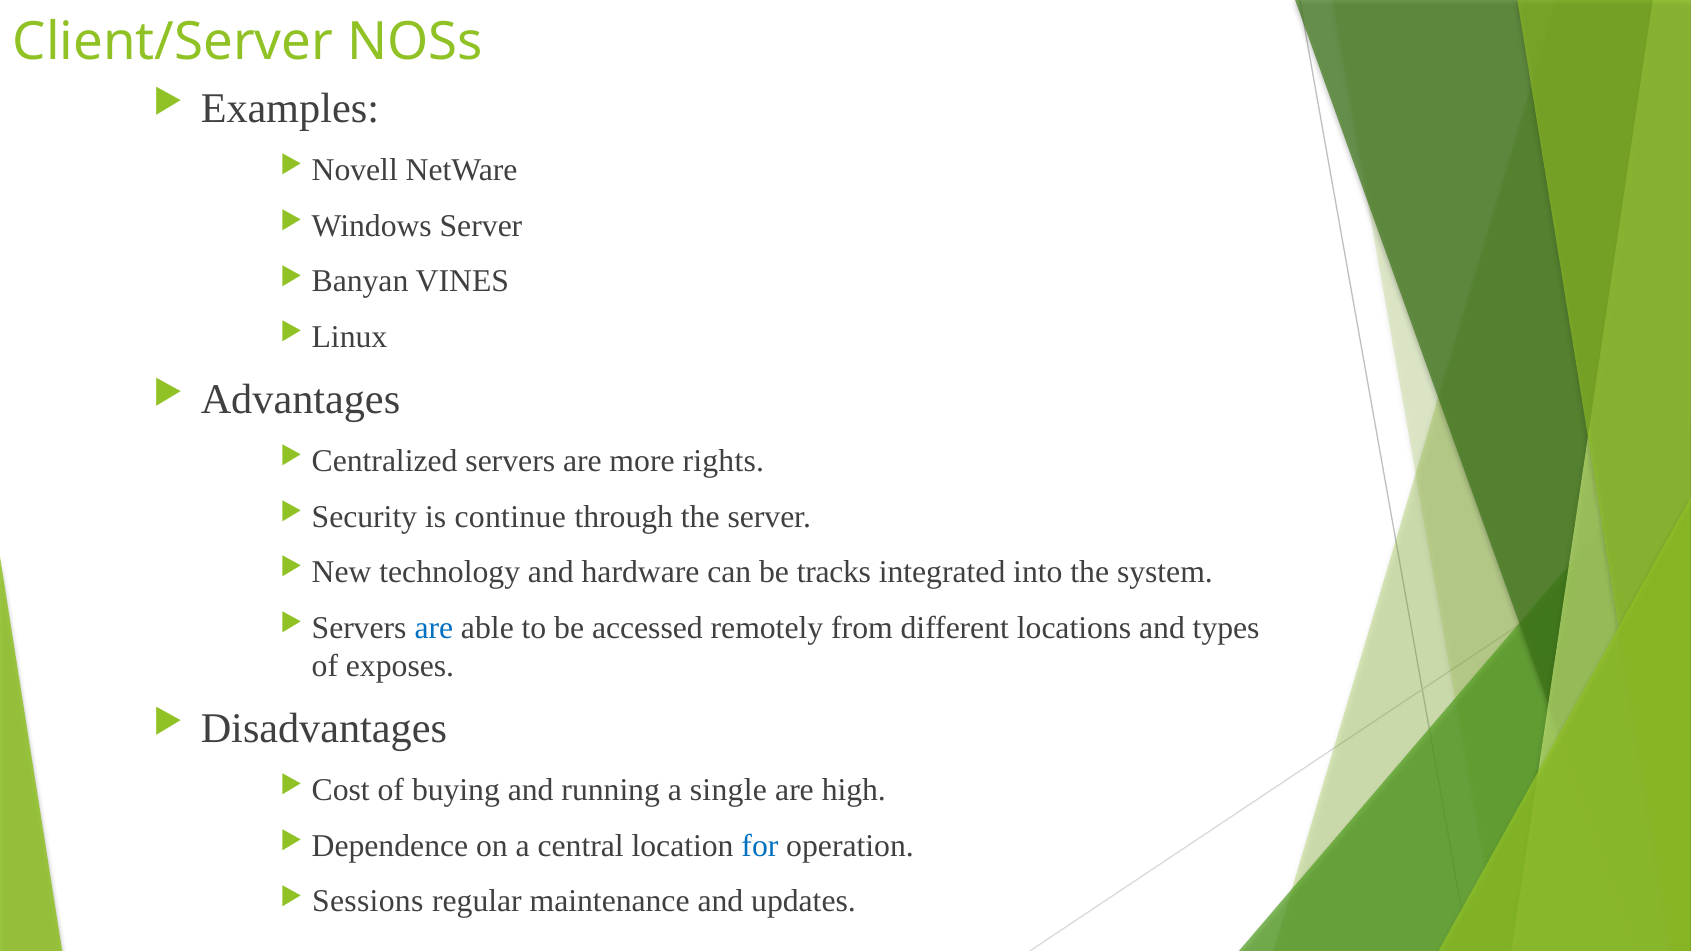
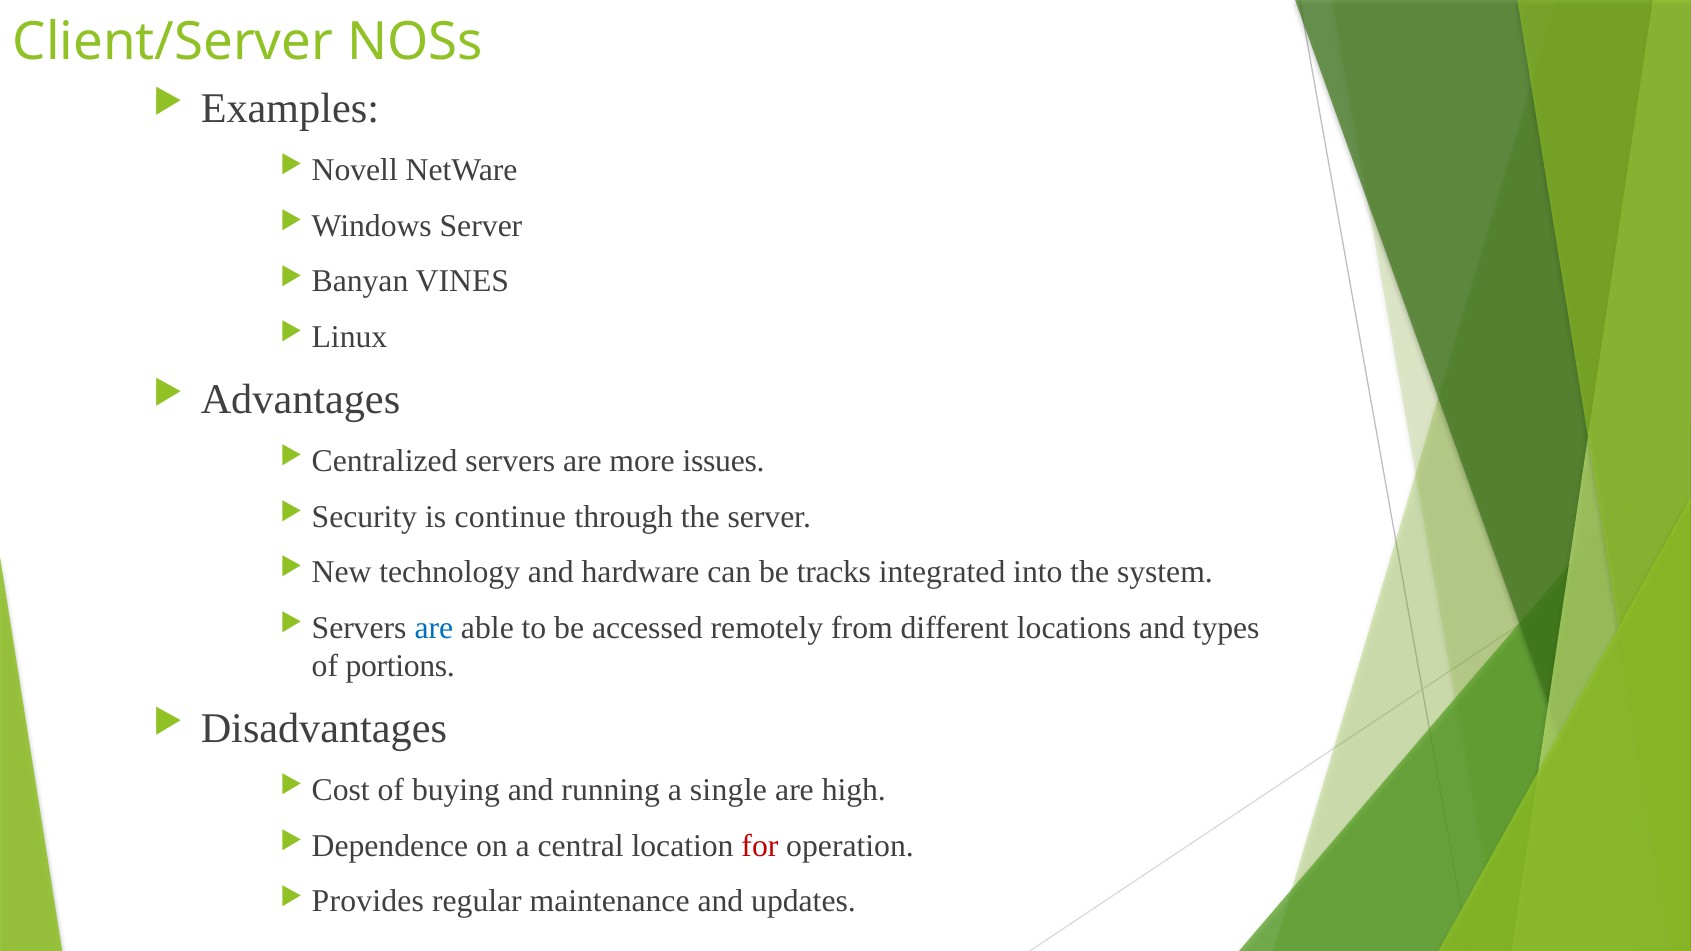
rights: rights -> issues
exposes: exposes -> portions
for colour: blue -> red
Sessions: Sessions -> Provides
